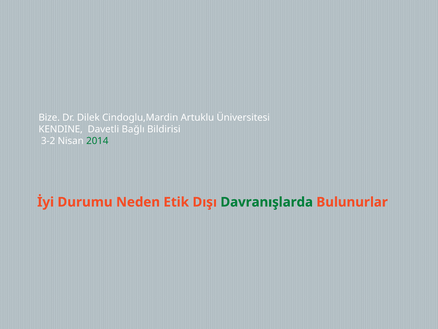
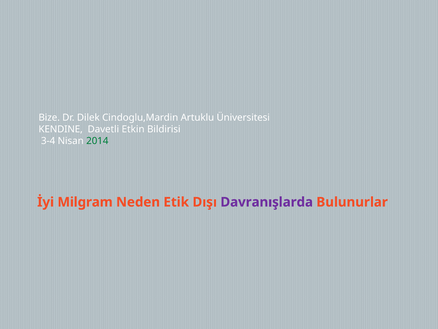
Bağlı: Bağlı -> Etkin
3-2: 3-2 -> 3-4
Durumu: Durumu -> Milgram
Davranışlarda colour: green -> purple
